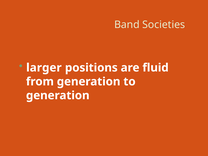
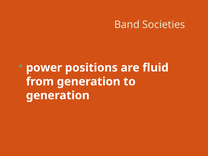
larger: larger -> power
